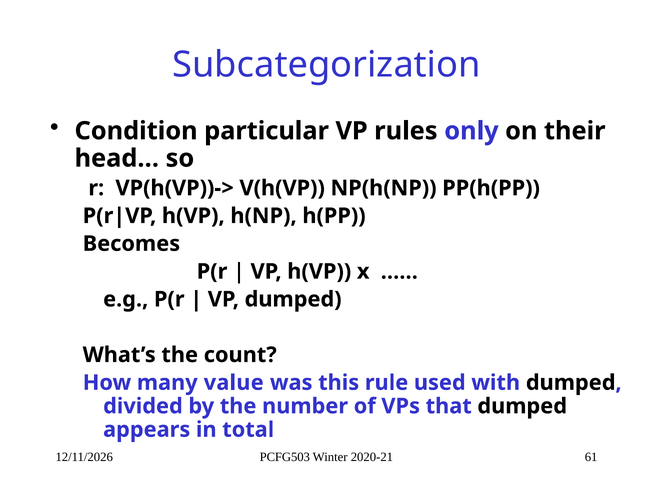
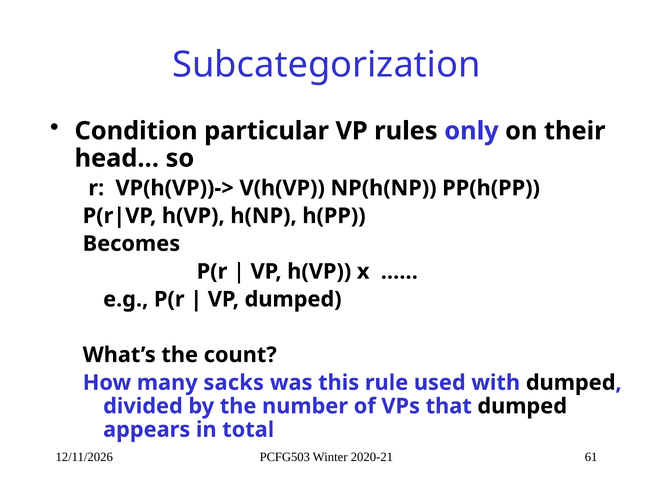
value: value -> sacks
